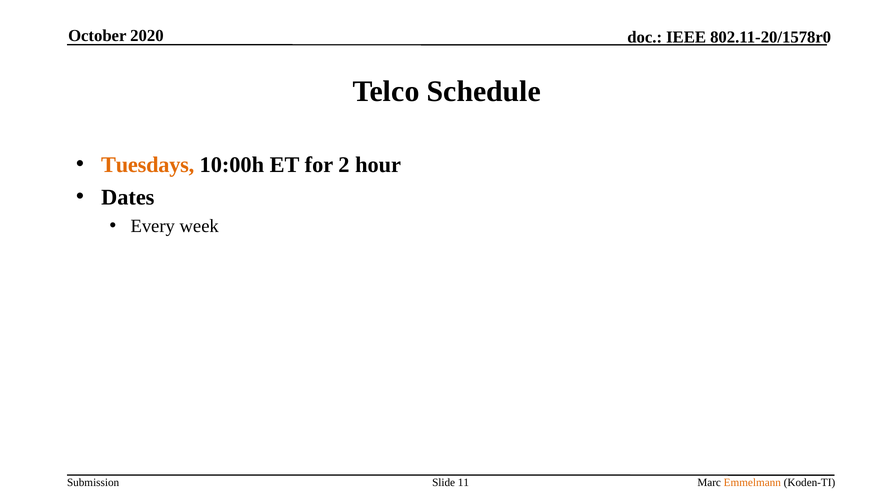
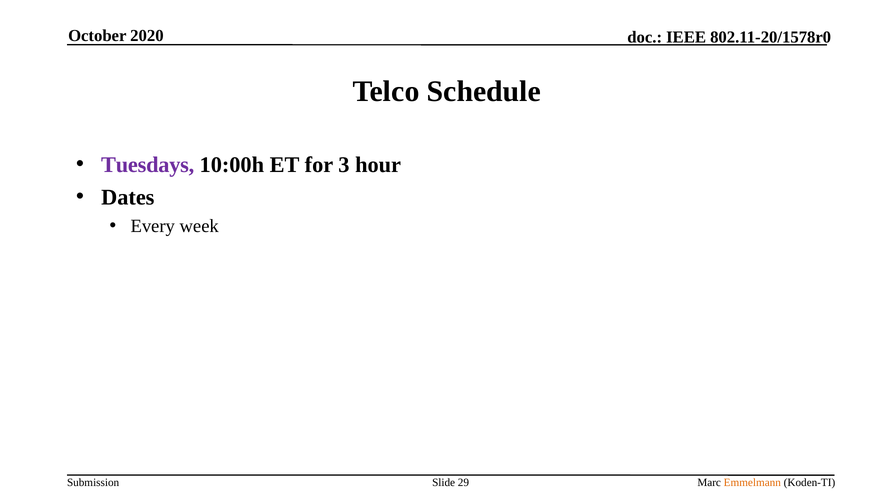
Tuesdays colour: orange -> purple
2: 2 -> 3
11: 11 -> 29
